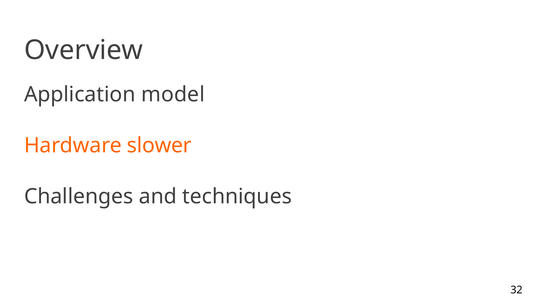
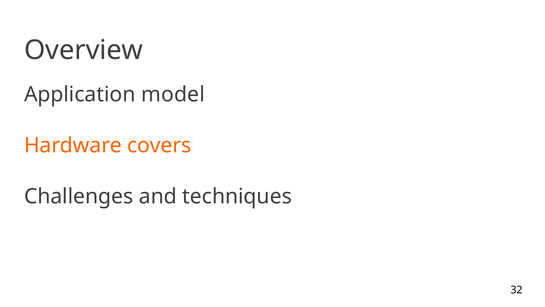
slower: slower -> covers
